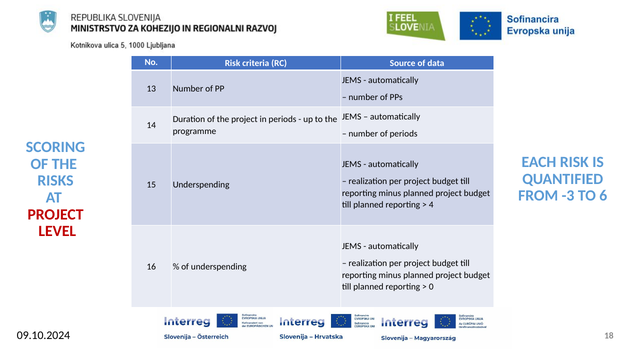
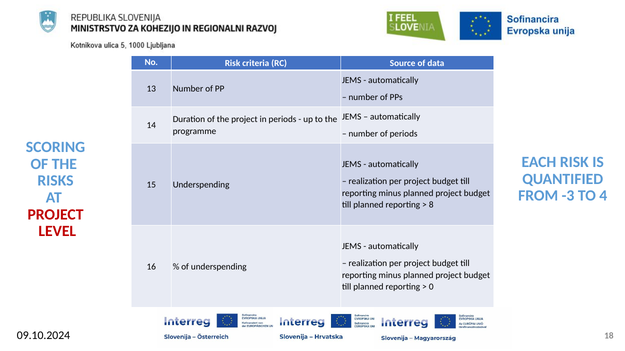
6: 6 -> 4
4: 4 -> 8
